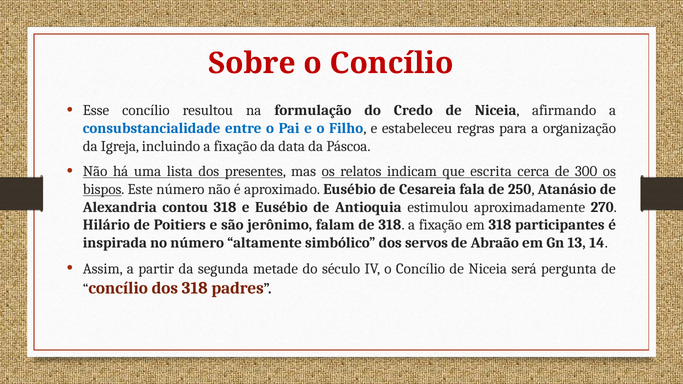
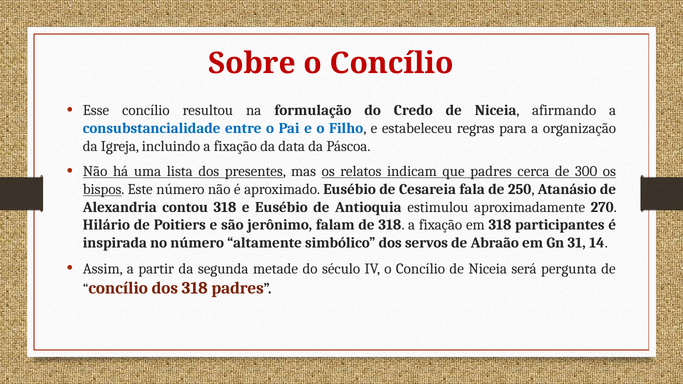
que escrita: escrita -> padres
13: 13 -> 31
